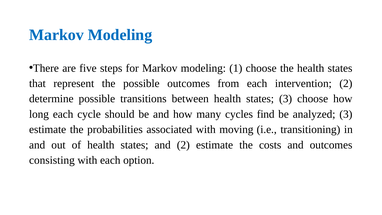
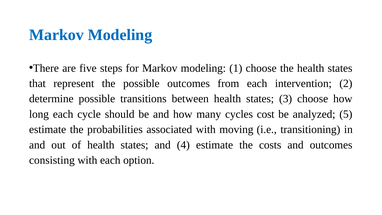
find: find -> cost
analyzed 3: 3 -> 5
and 2: 2 -> 4
